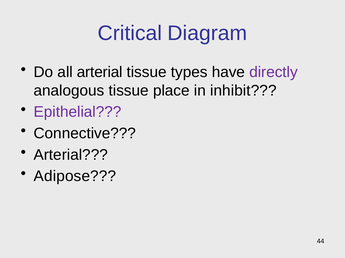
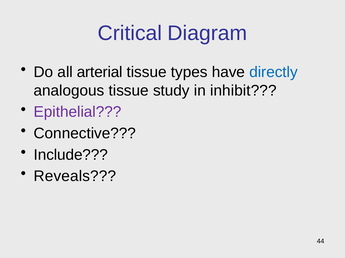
directly colour: purple -> blue
place: place -> study
Arterial at (71, 155): Arterial -> Include
Adipose: Adipose -> Reveals
